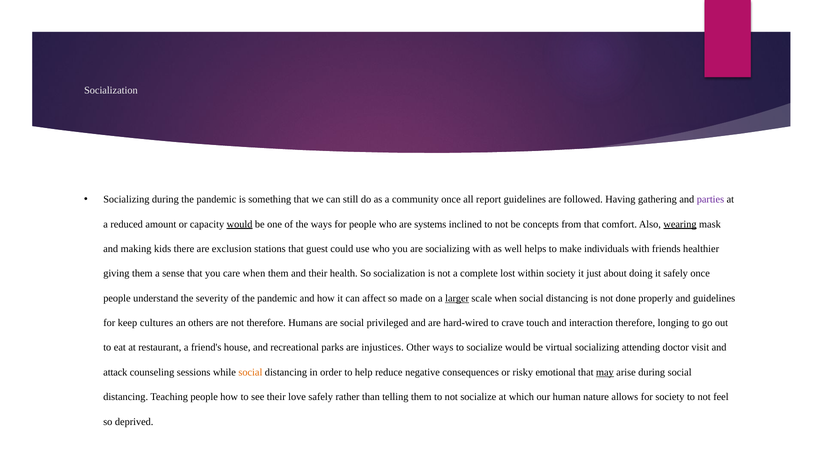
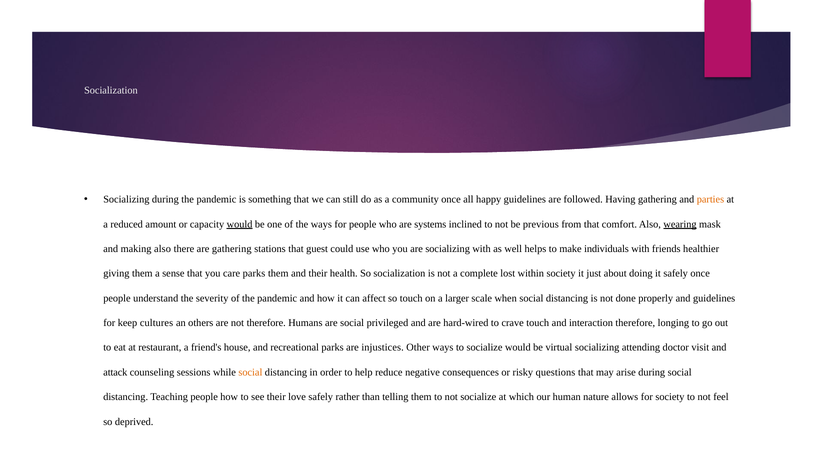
report: report -> happy
parties colour: purple -> orange
concepts: concepts -> previous
making kids: kids -> also
are exclusion: exclusion -> gathering
care when: when -> parks
so made: made -> touch
larger underline: present -> none
emotional: emotional -> questions
may underline: present -> none
